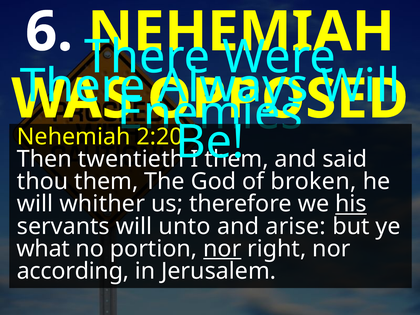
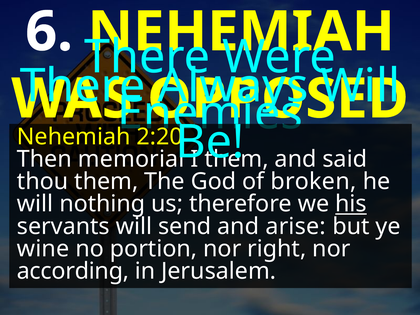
twentieth: twentieth -> memorial
whither: whither -> nothing
unto: unto -> send
what: what -> wine
nor at (222, 249) underline: present -> none
